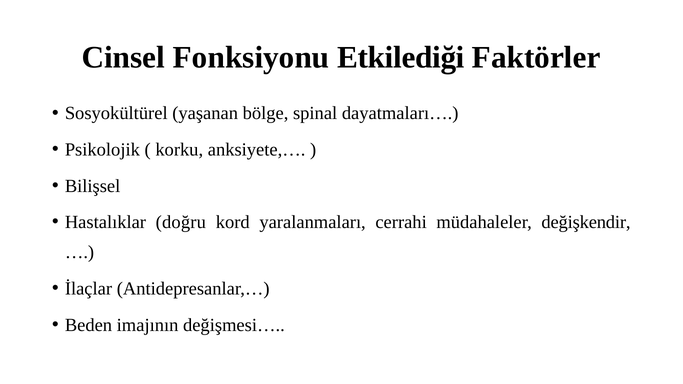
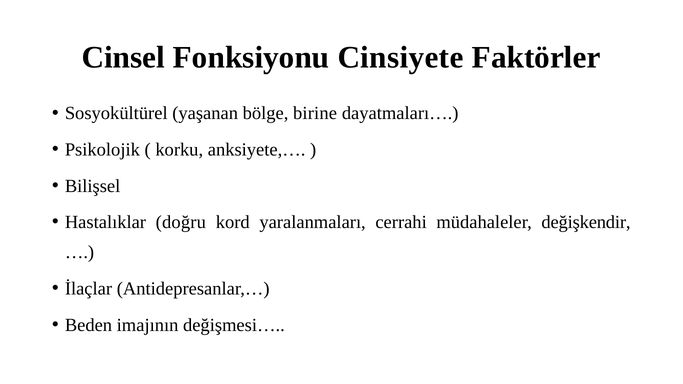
Etkilediği: Etkilediği -> Cinsiyete
spinal: spinal -> birine
